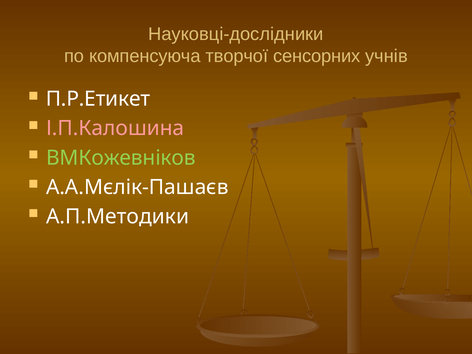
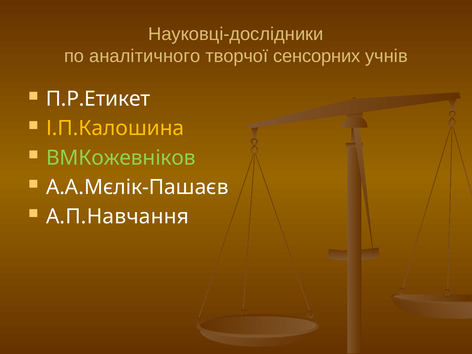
компенсуюча: компенсуюча -> аналітичного
І.П.Калошина colour: pink -> yellow
А.П.Методики: А.П.Методики -> А.П.Навчання
